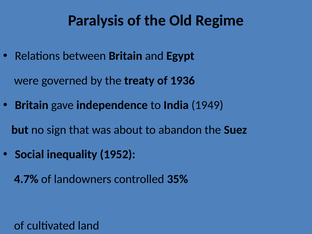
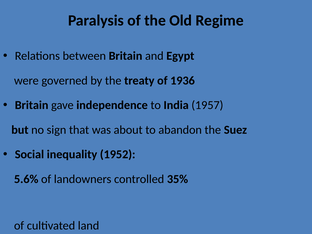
1949: 1949 -> 1957
4.7%: 4.7% -> 5.6%
